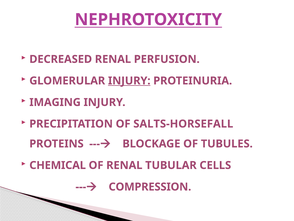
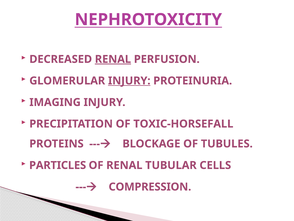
RENAL at (113, 59) underline: none -> present
SALTS-HORSEFALL: SALTS-HORSEFALL -> TOXIC-HORSEFALL
CHEMICAL: CHEMICAL -> PARTICLES
